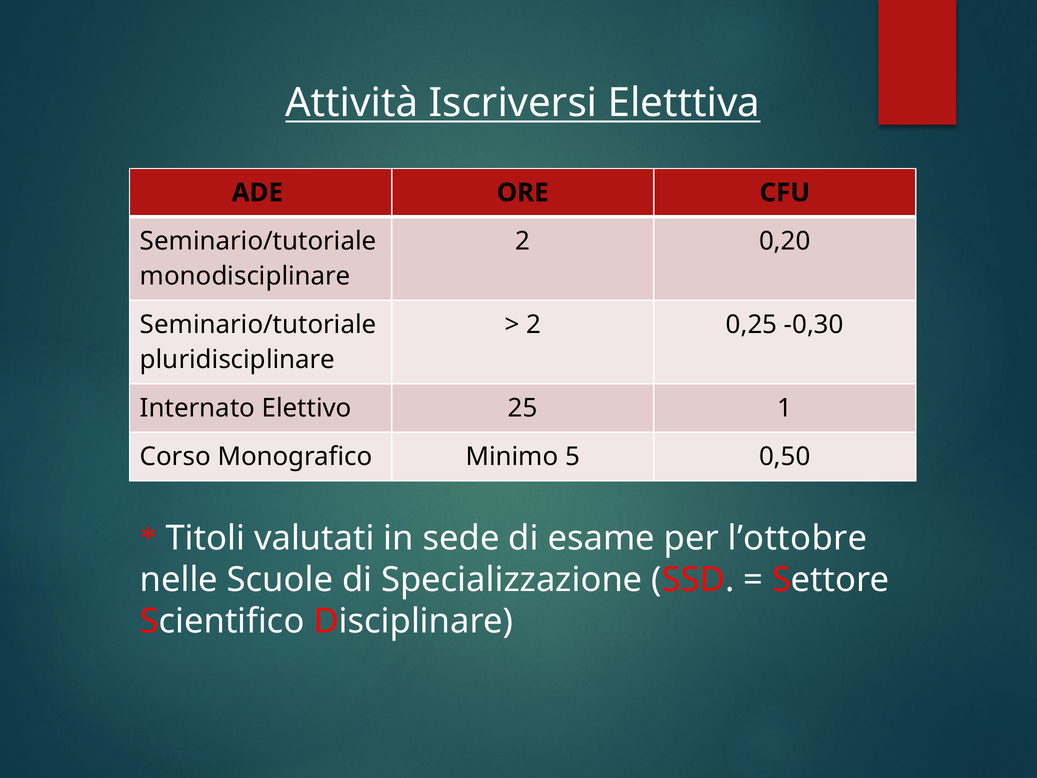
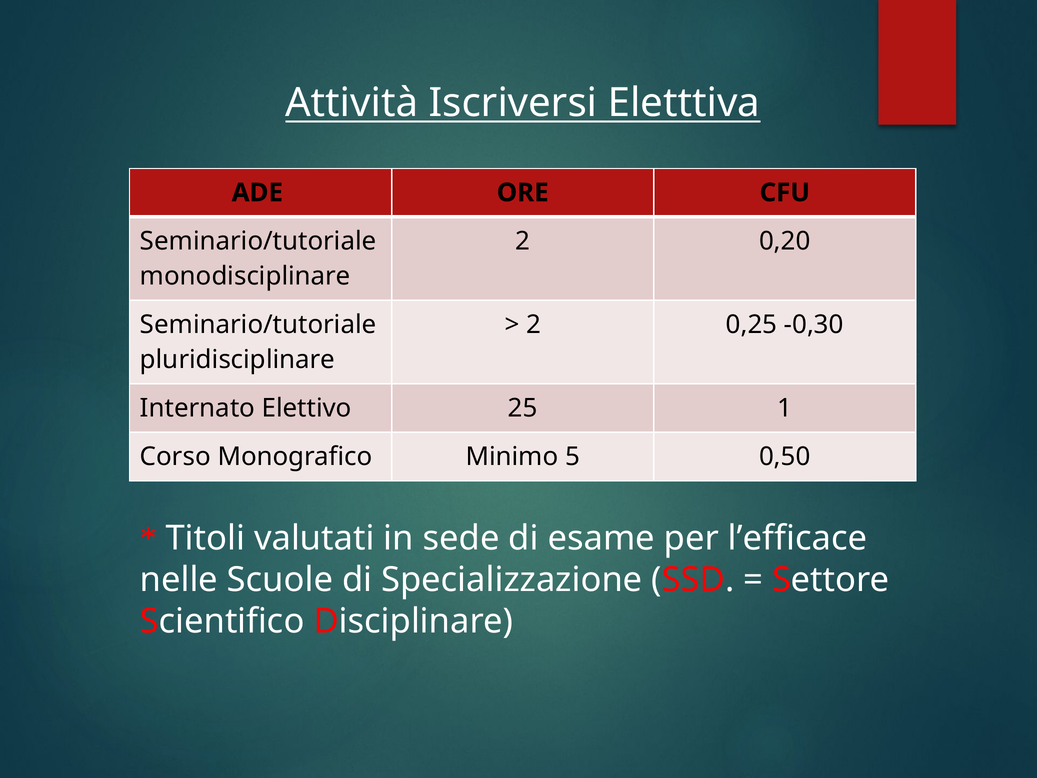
l’ottobre: l’ottobre -> l’efficace
